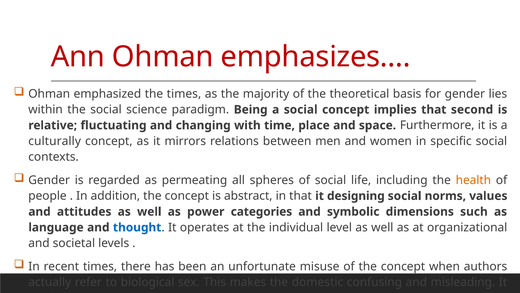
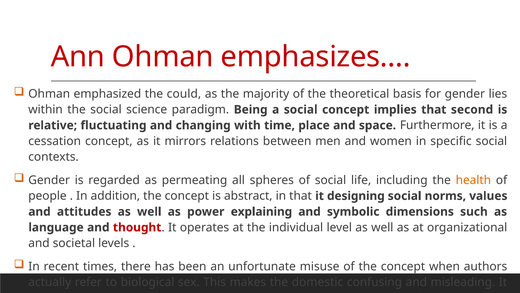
the times: times -> could
culturally: culturally -> cessation
categories: categories -> explaining
thought colour: blue -> red
